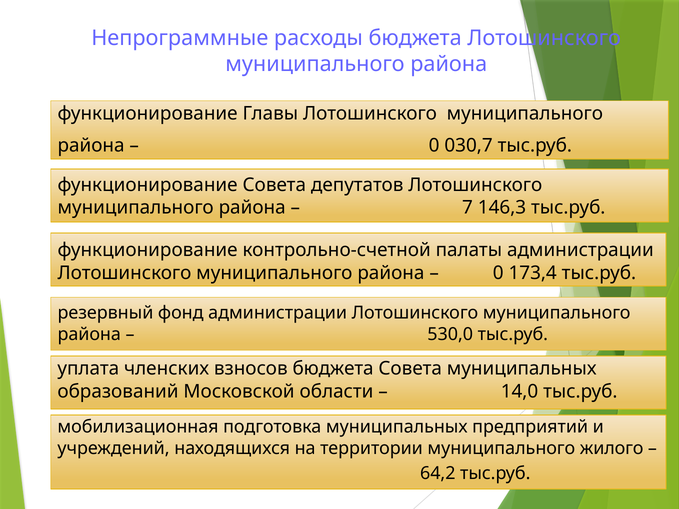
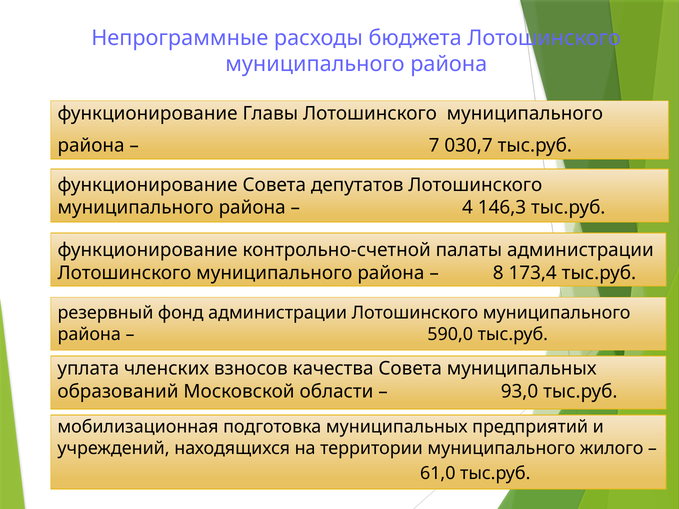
0 at (434, 146): 0 -> 7
7: 7 -> 4
0 at (498, 273): 0 -> 8
530,0: 530,0 -> 590,0
взносов бюджета: бюджета -> качества
14,0: 14,0 -> 93,0
64,2: 64,2 -> 61,0
